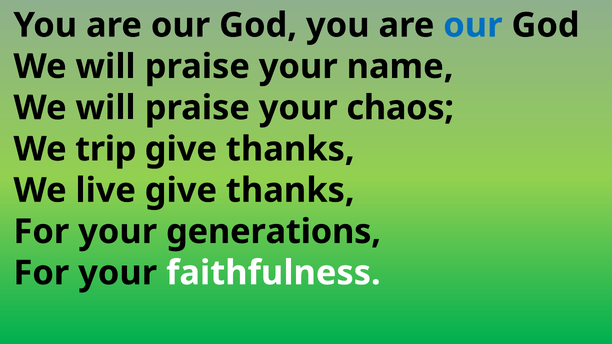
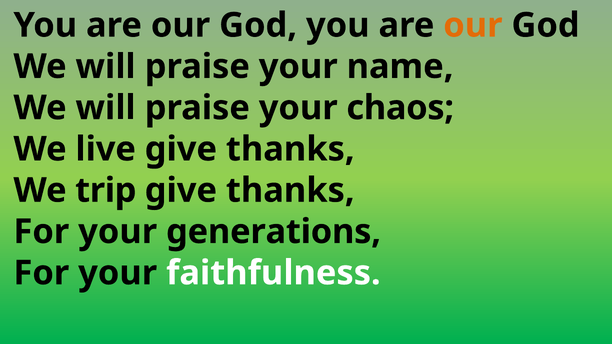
our at (473, 25) colour: blue -> orange
trip: trip -> live
live: live -> trip
